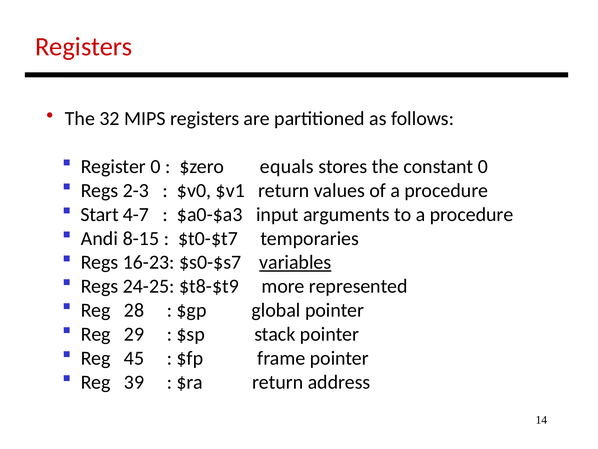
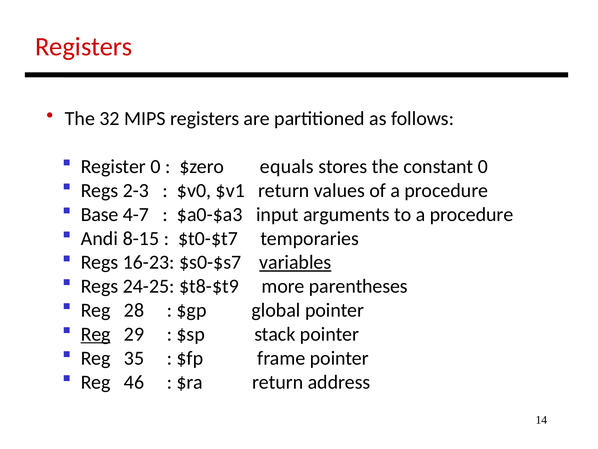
Start: Start -> Base
represented: represented -> parentheses
Reg at (96, 334) underline: none -> present
45: 45 -> 35
39: 39 -> 46
